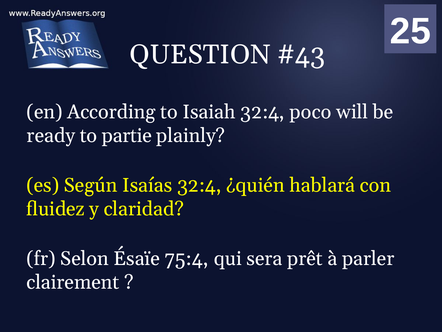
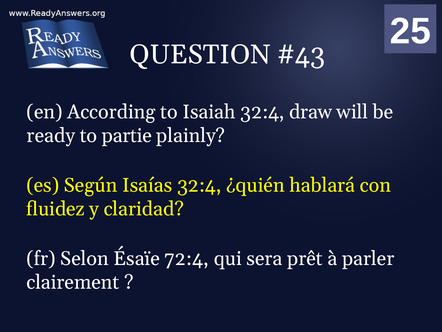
poco: poco -> draw
75:4: 75:4 -> 72:4
